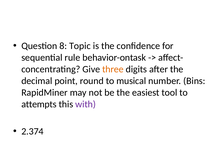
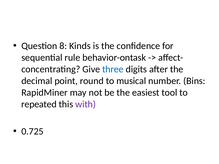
Topic: Topic -> Kinds
three colour: orange -> blue
attempts: attempts -> repeated
2.374: 2.374 -> 0.725
